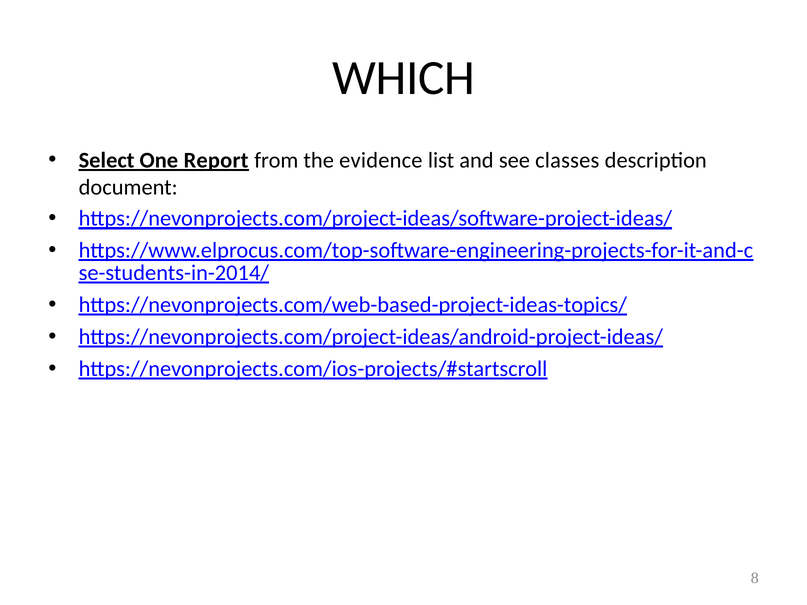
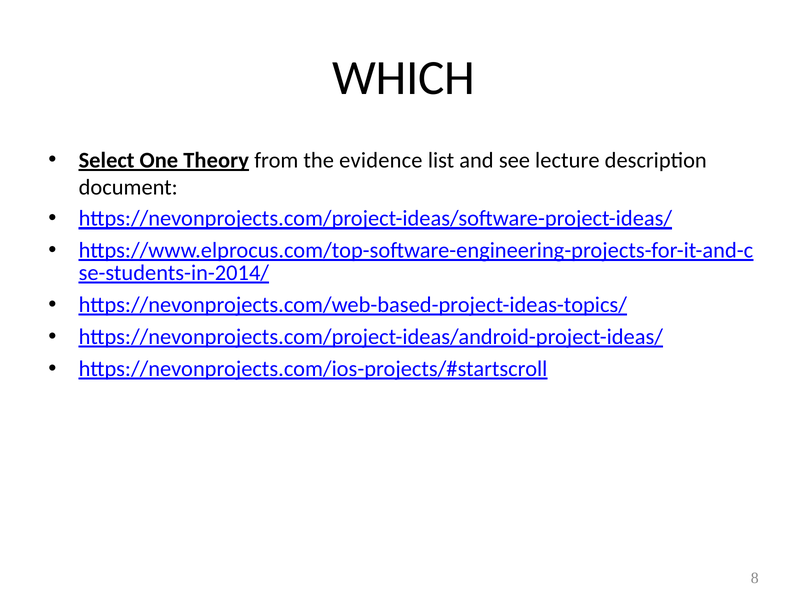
Report: Report -> Theory
classes: classes -> lecture
